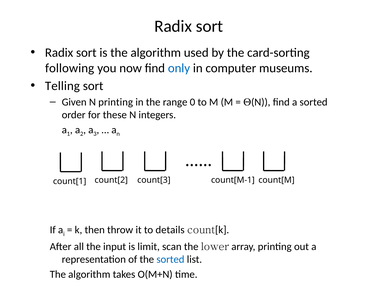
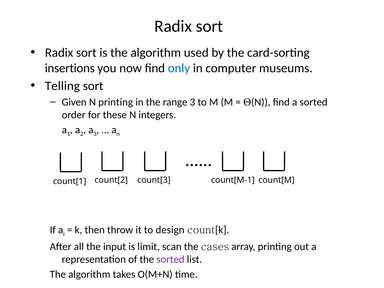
following: following -> insertions
range 0: 0 -> 3
details: details -> design
lower: lower -> cases
sorted at (170, 259) colour: blue -> purple
